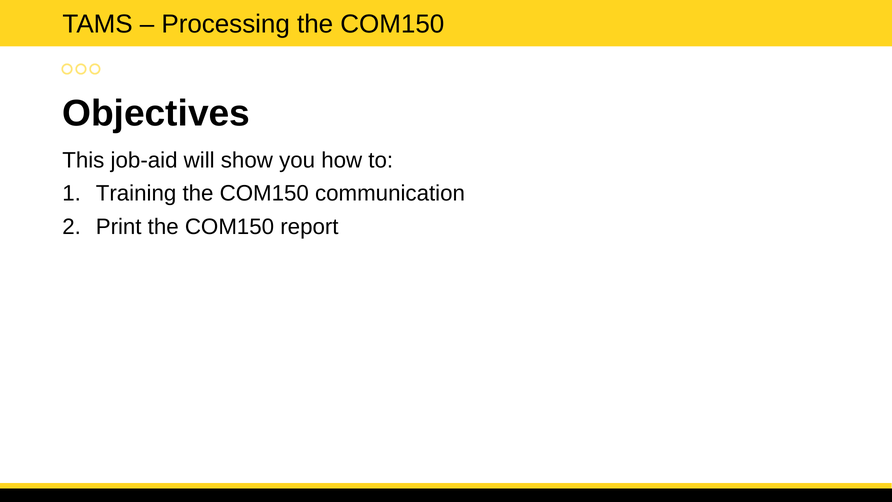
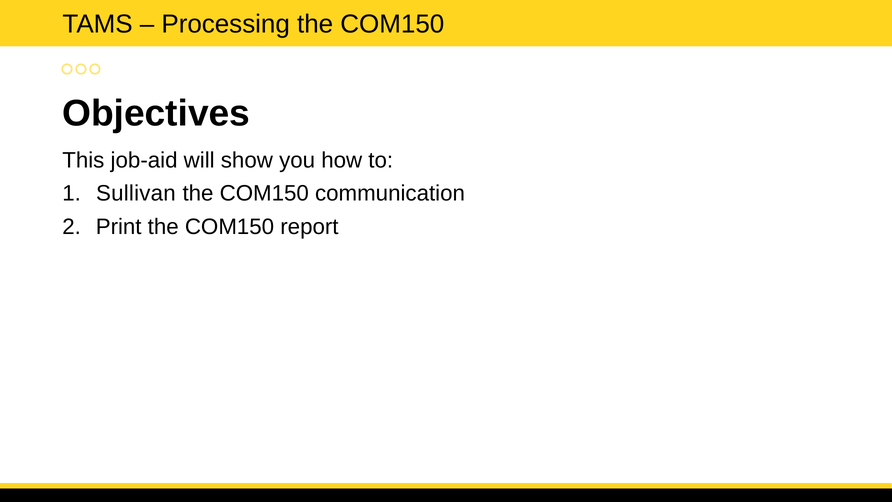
Training: Training -> Sullivan
